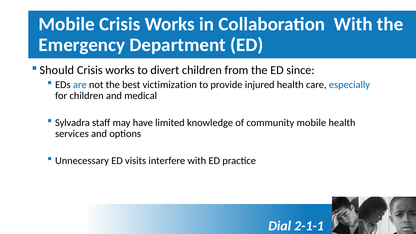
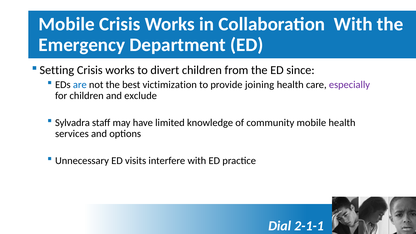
Should: Should -> Setting
injured: injured -> joining
especially colour: blue -> purple
medical: medical -> exclude
